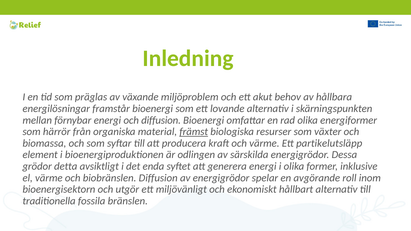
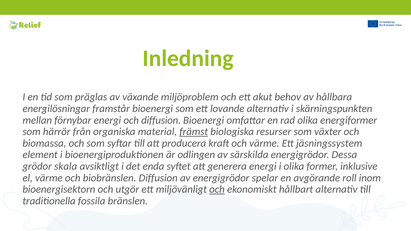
partikelutsläpp: partikelutsläpp -> jäsningssystem
detta: detta -> skala
och at (217, 190) underline: none -> present
